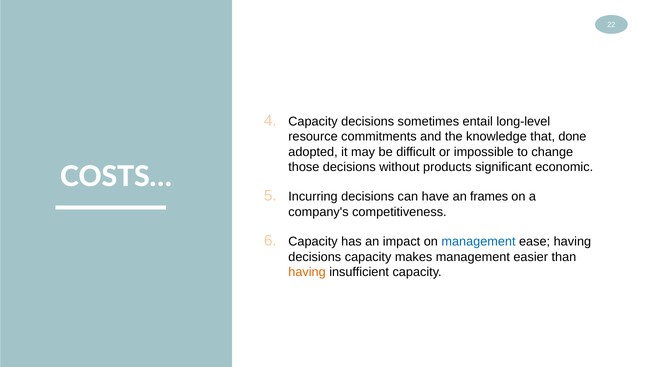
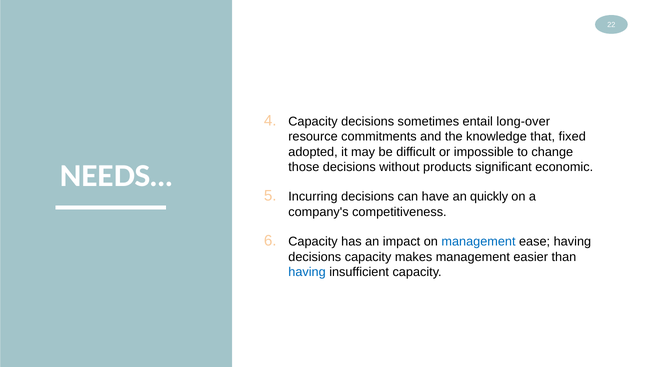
long-level: long-level -> long-over
done: done -> fixed
COSTS…: COSTS… -> NEEDS…
frames: frames -> quickly
having at (307, 272) colour: orange -> blue
